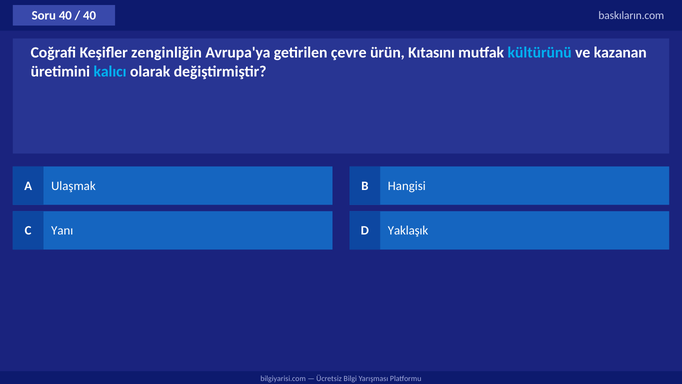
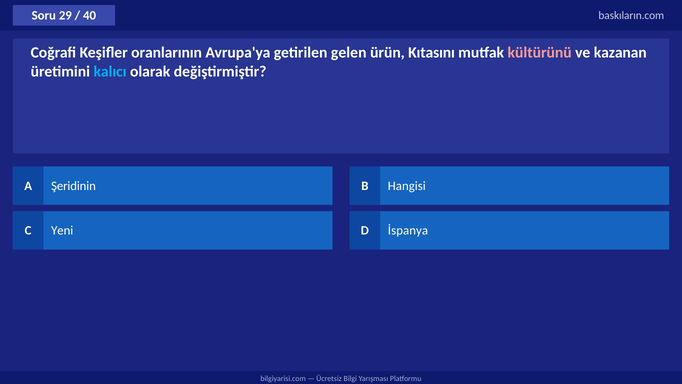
Soru 40: 40 -> 29
zenginliğin: zenginliğin -> oranlarının
çevre: çevre -> gelen
kültürünü colour: light blue -> pink
Ulaşmak: Ulaşmak -> Şeridinin
Yanı: Yanı -> Yeni
Yaklaşık: Yaklaşık -> İspanya
